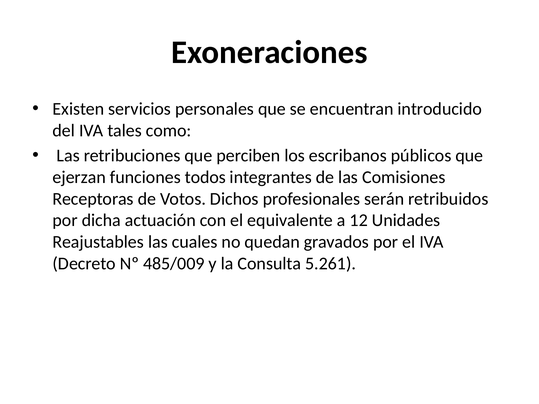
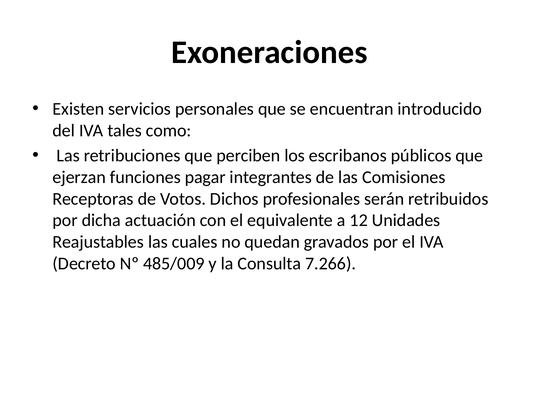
todos: todos -> pagar
5.261: 5.261 -> 7.266
